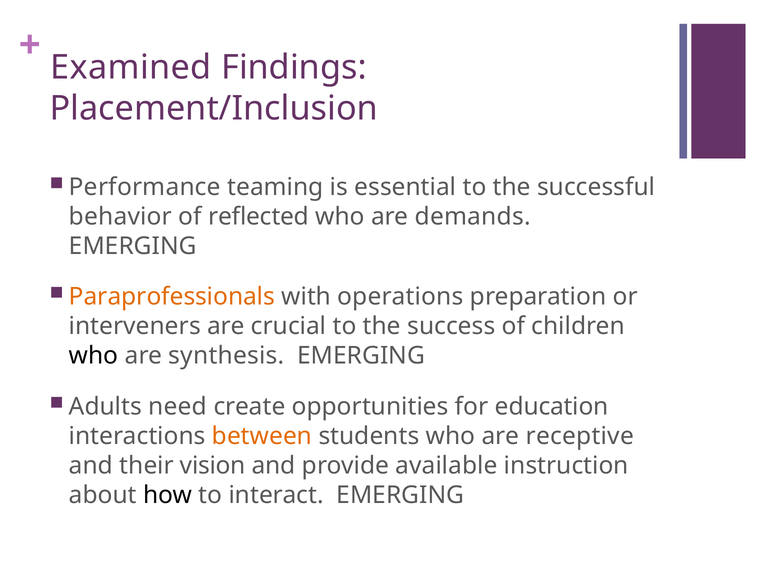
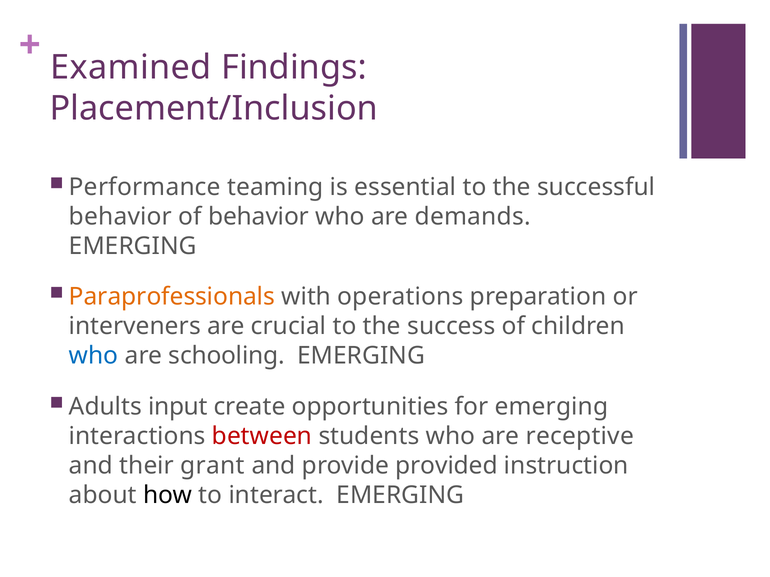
of reflected: reflected -> behavior
who at (94, 356) colour: black -> blue
synthesis: synthesis -> schooling
need: need -> input
for education: education -> emerging
between colour: orange -> red
vision: vision -> grant
available: available -> provided
